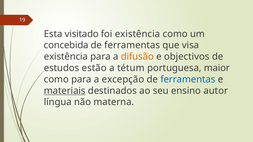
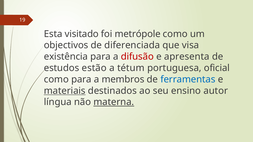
foi existência: existência -> metrópole
concebida: concebida -> objectivos
ferramentas at (132, 45): ferramentas -> diferenciada
difusão colour: orange -> red
objectivos: objectivos -> apresenta
maior: maior -> oficial
excepção: excepção -> membros
materna underline: none -> present
